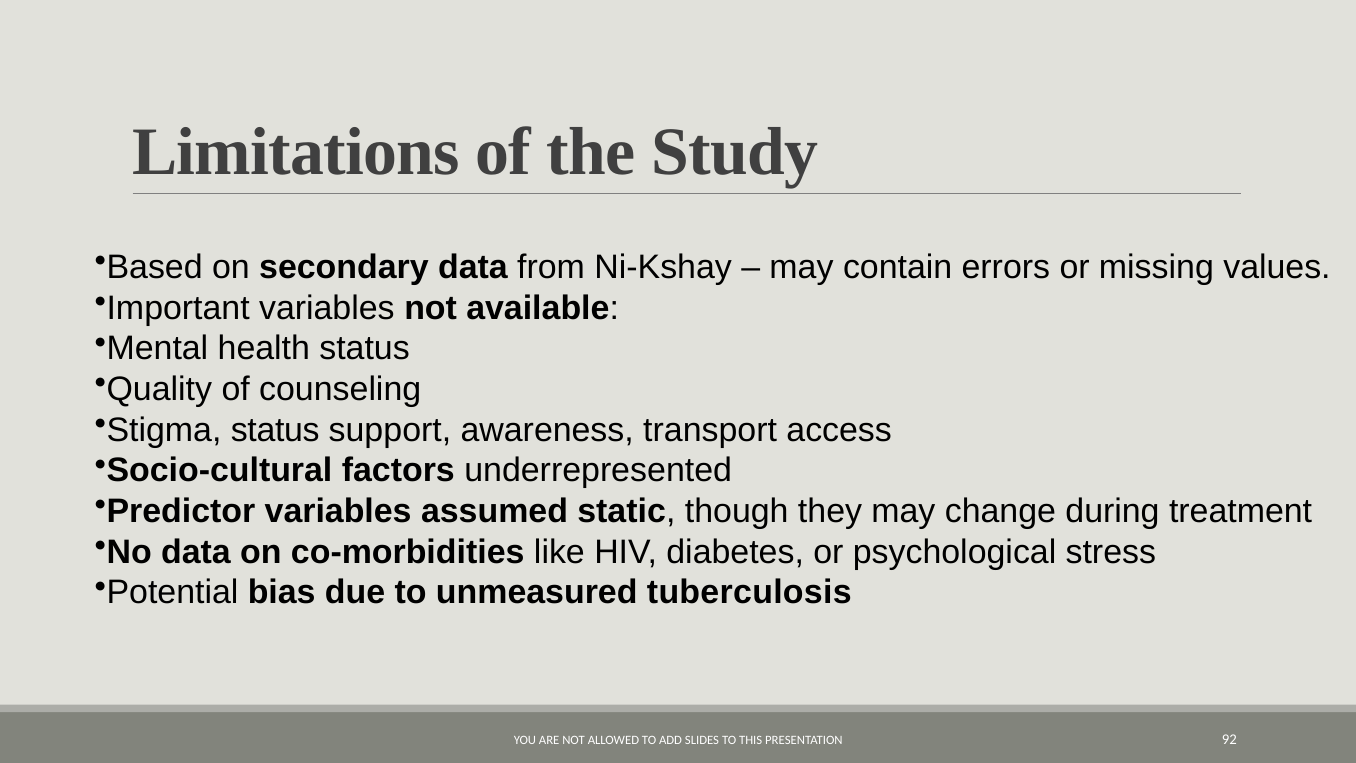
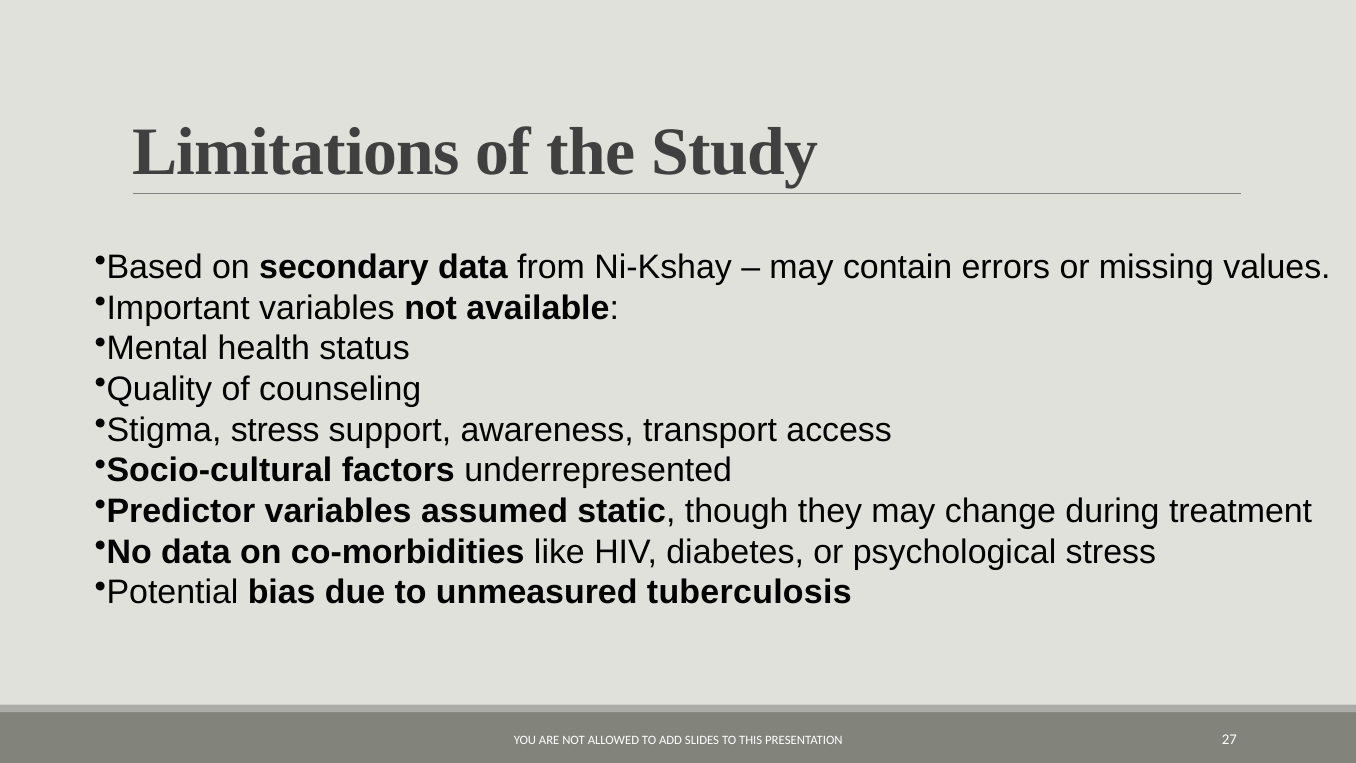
Stigma status: status -> stress
92: 92 -> 27
